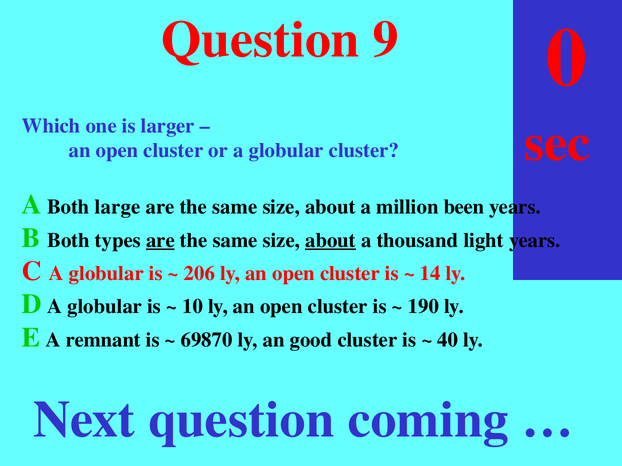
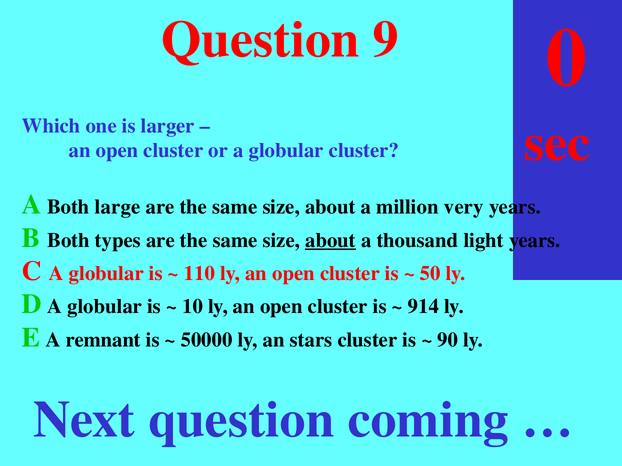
been: been -> very
are at (160, 241) underline: present -> none
206: 206 -> 110
14 at (430, 274): 14 -> 50
190: 190 -> 914
69870: 69870 -> 50000
good: good -> stars
40: 40 -> 90
